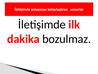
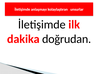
bozulmaz: bozulmaz -> doğrudan
